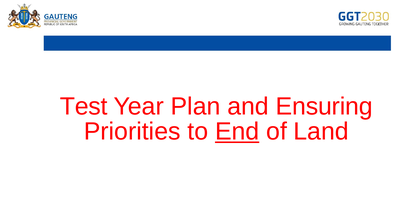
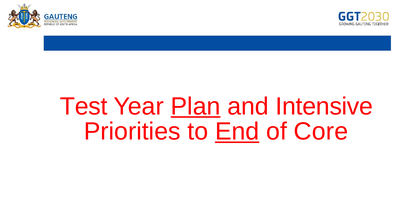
Plan underline: none -> present
Ensuring: Ensuring -> Intensive
Land: Land -> Core
